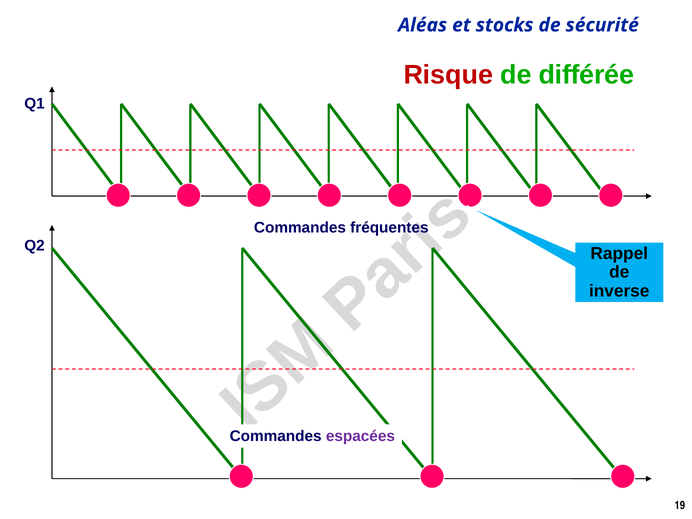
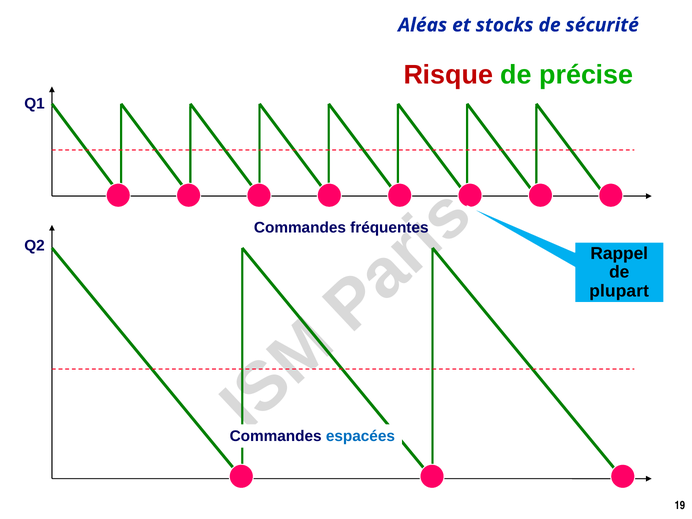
différée: différée -> précise
inverse: inverse -> plupart
espacées colour: purple -> blue
